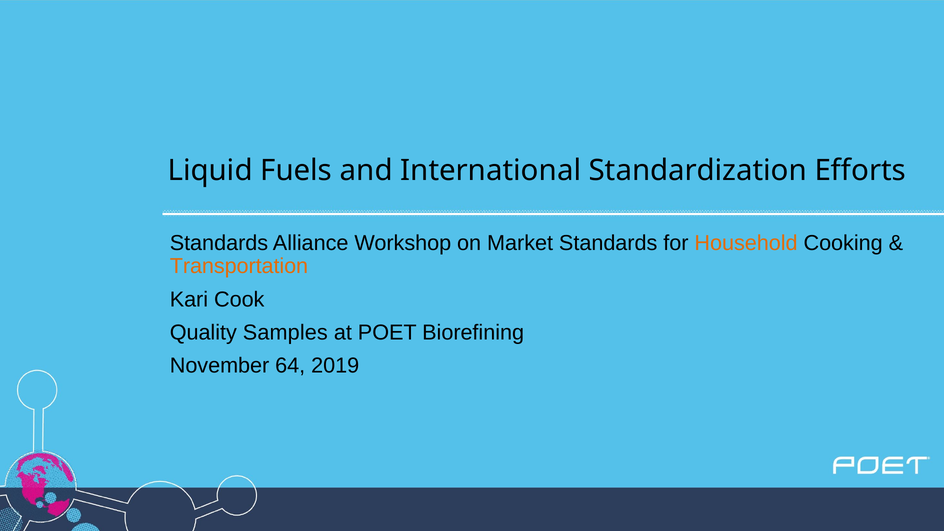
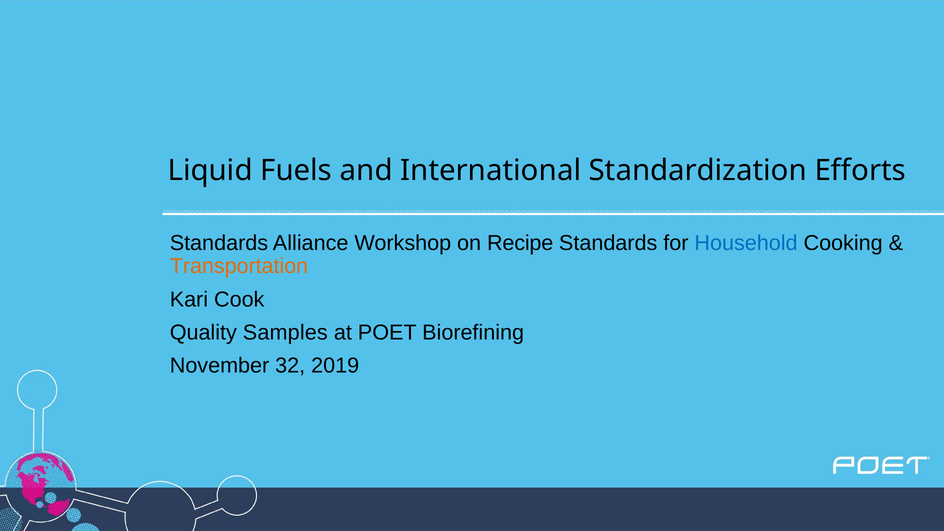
Market: Market -> Recipe
Household colour: orange -> blue
64: 64 -> 32
